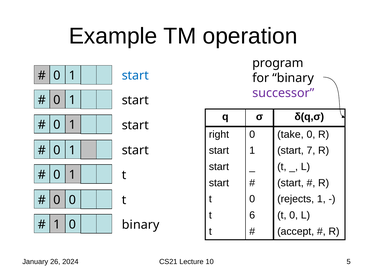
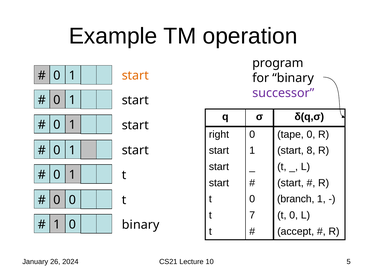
start at (135, 75) colour: blue -> orange
take: take -> tape
7: 7 -> 8
rejects: rejects -> branch
6: 6 -> 7
